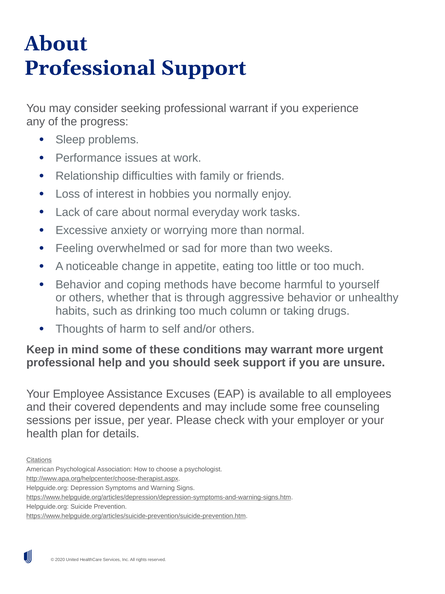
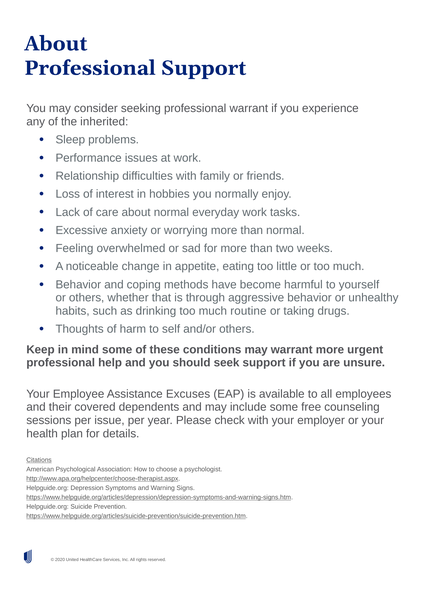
progress: progress -> inherited
column: column -> routine
